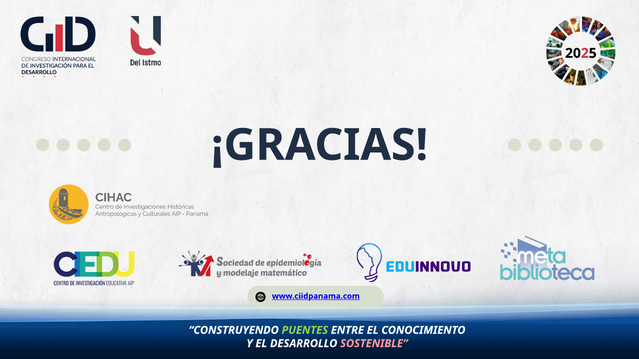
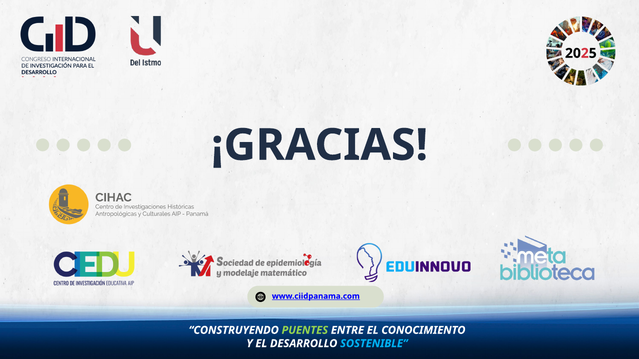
SOSTENIBLE colour: pink -> light blue
